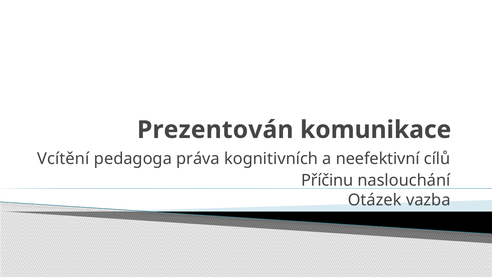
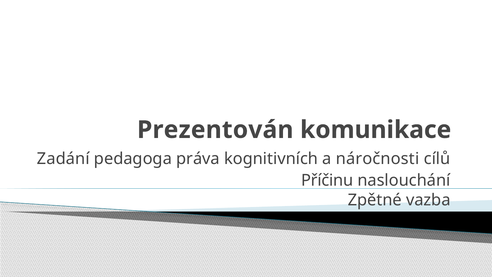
Vcítění: Vcítění -> Zadání
neefektivní: neefektivní -> náročnosti
Otázek: Otázek -> Zpětné
